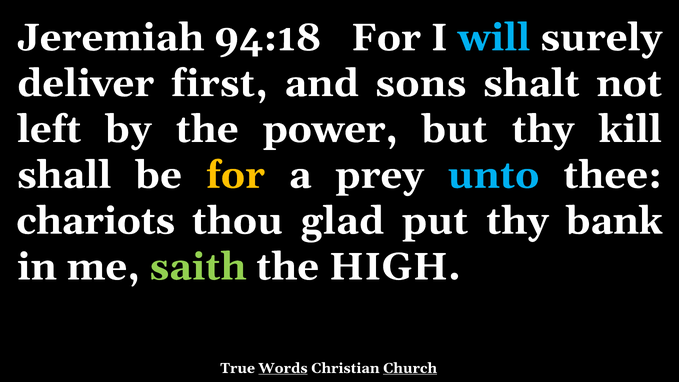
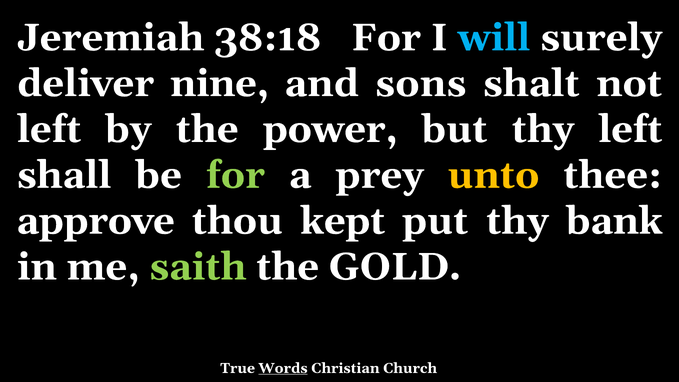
94:18: 94:18 -> 38:18
first: first -> nine
thy kill: kill -> left
for at (235, 175) colour: yellow -> light green
unto colour: light blue -> yellow
chariots: chariots -> approve
glad: glad -> kept
HIGH: HIGH -> GOLD
Church underline: present -> none
